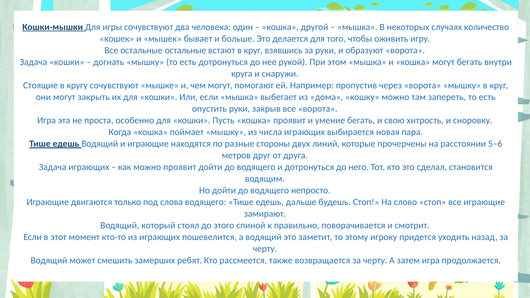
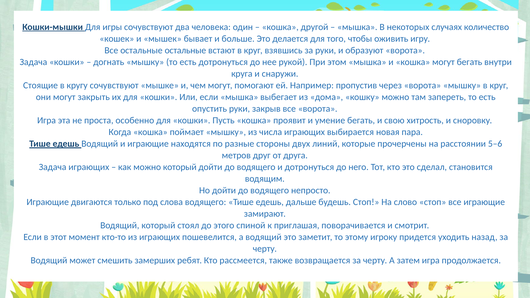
можно проявит: проявит -> который
правильно: правильно -> приглашая
